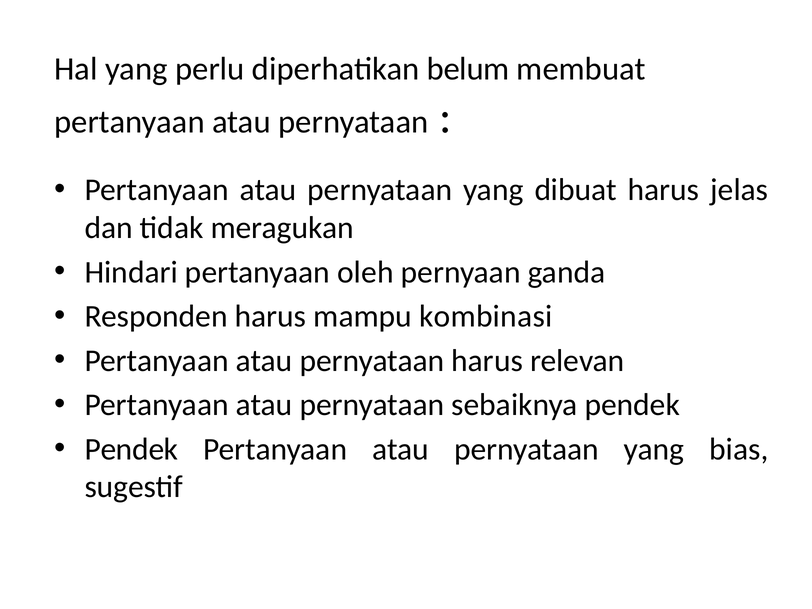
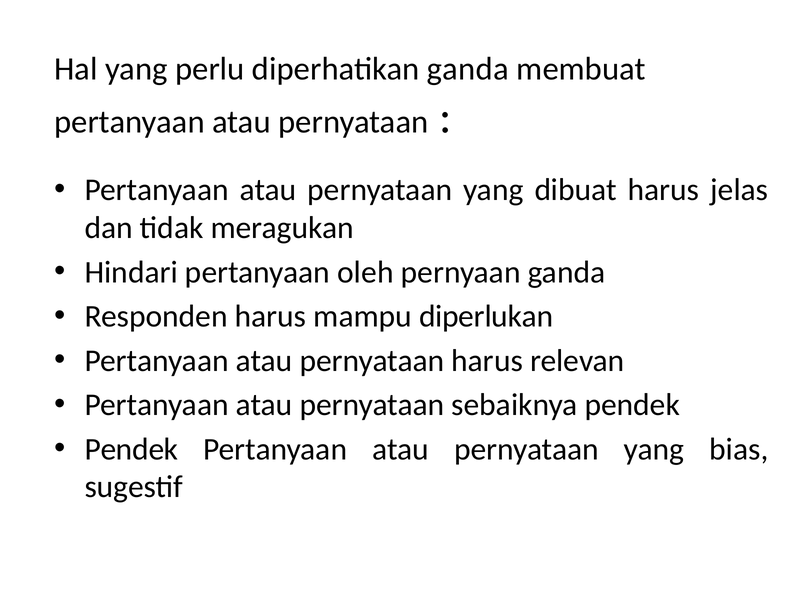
diperhatikan belum: belum -> ganda
kombinasi: kombinasi -> diperlukan
